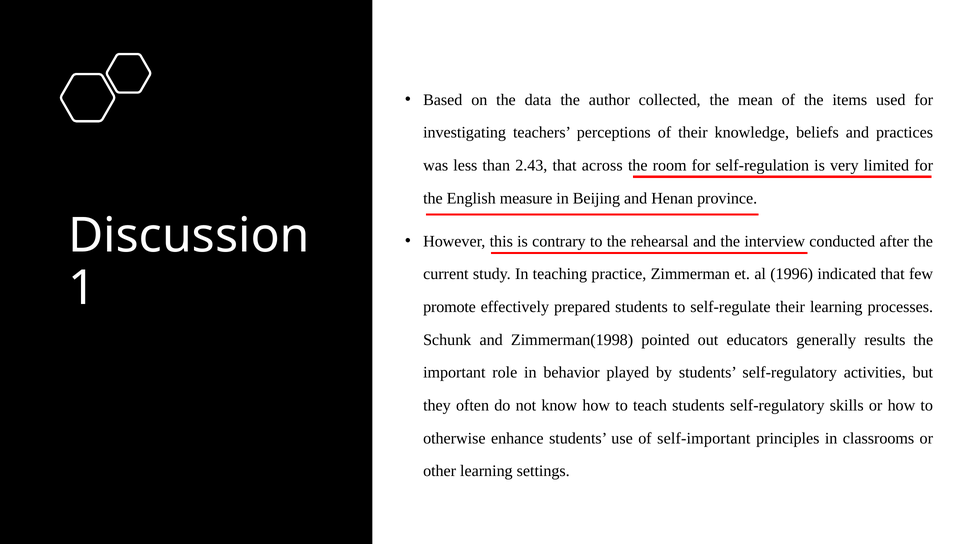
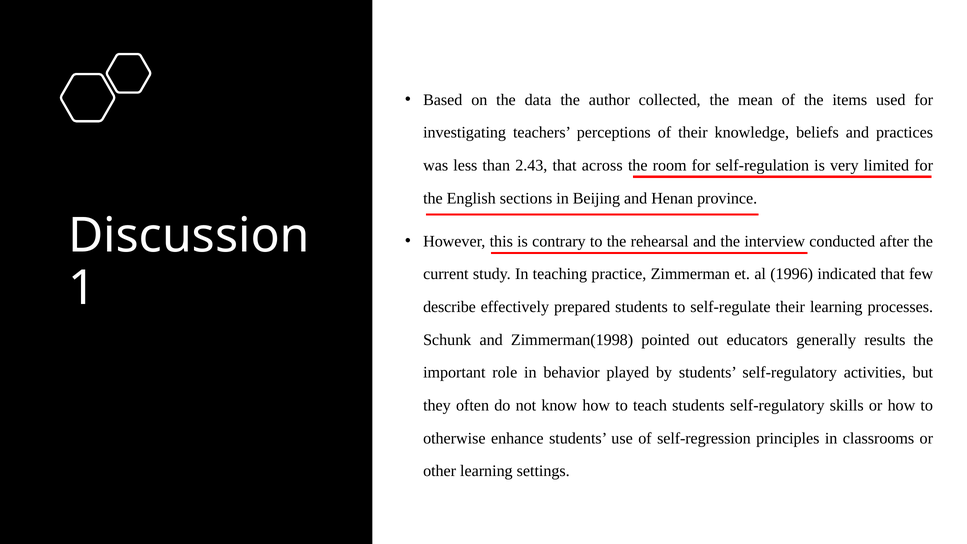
measure: measure -> sections
promote: promote -> describe
self-important: self-important -> self-regression
